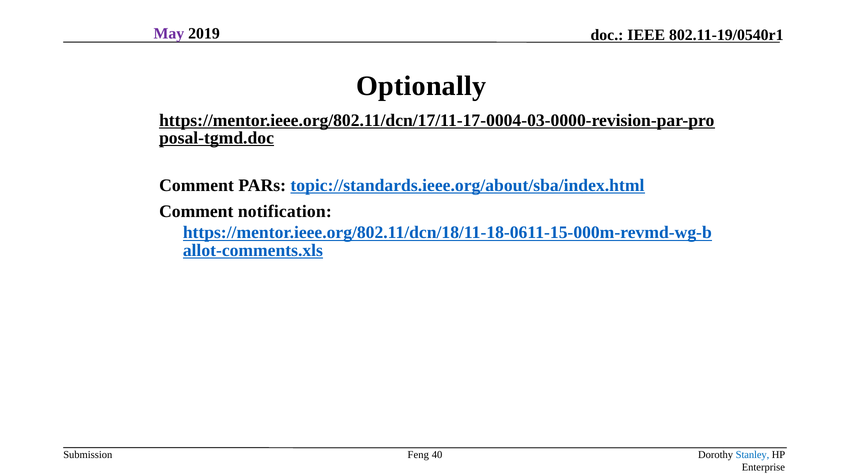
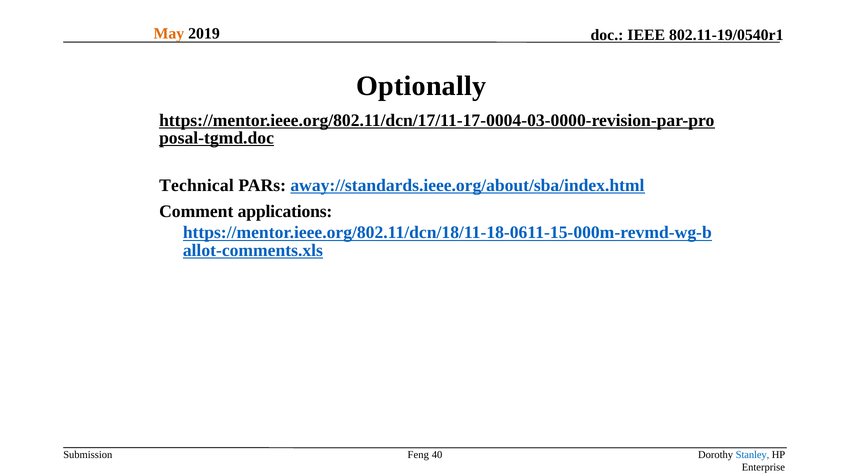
May colour: purple -> orange
Comment at (197, 185): Comment -> Technical
topic://standards.ieee.org/about/sba/index.html: topic://standards.ieee.org/about/sba/index.html -> away://standards.ieee.org/about/sba/index.html
notification: notification -> applications
